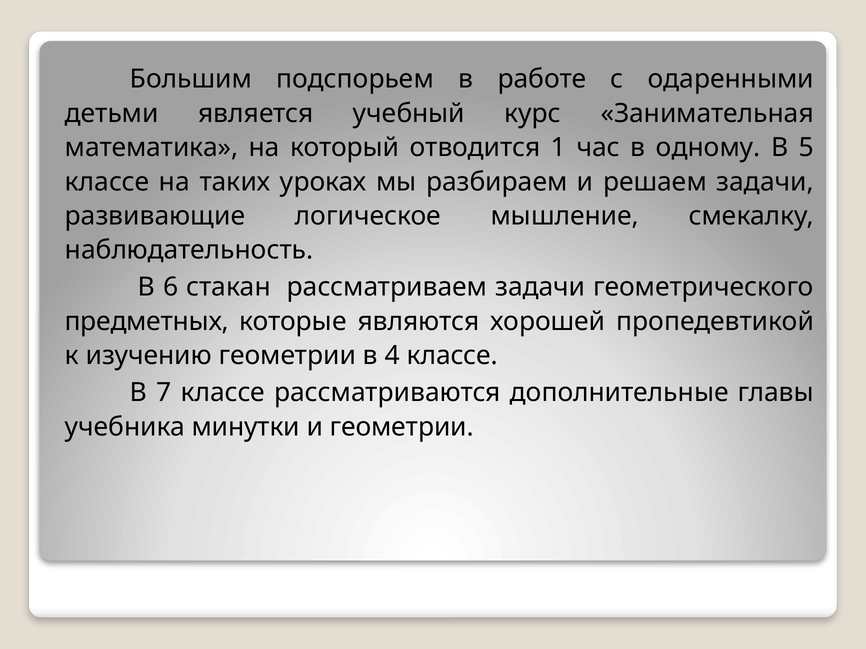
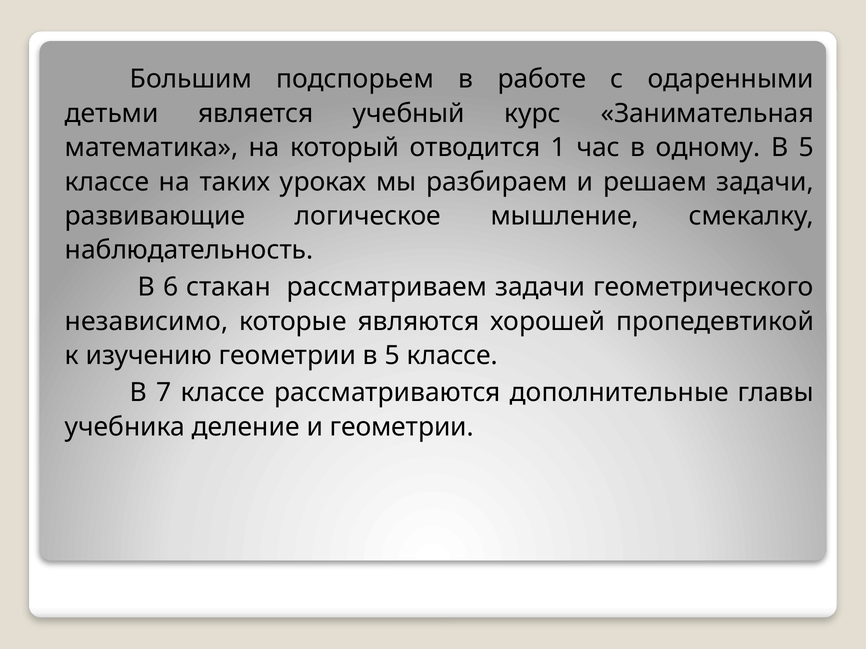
предметных: предметных -> независимо
геометрии в 4: 4 -> 5
минутки: минутки -> деление
